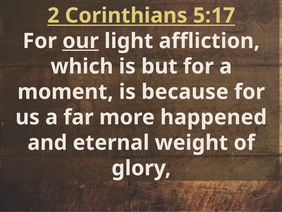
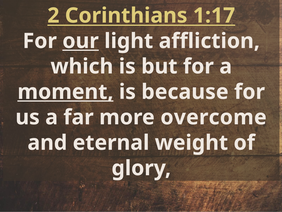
5:17: 5:17 -> 1:17
moment underline: none -> present
happened: happened -> overcome
